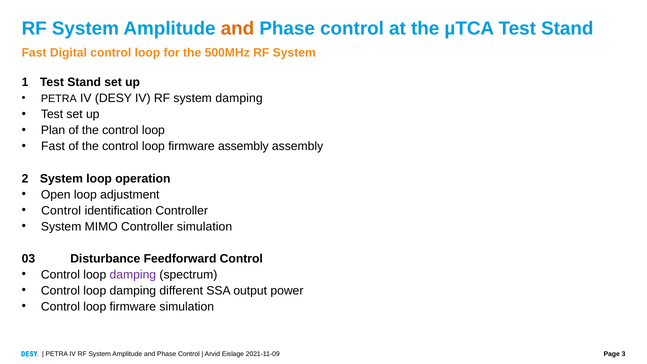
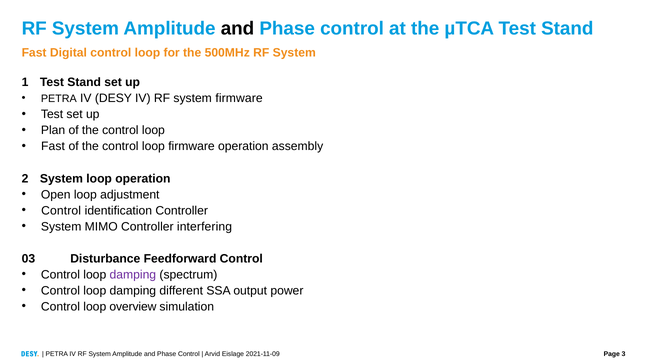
and at (238, 29) colour: orange -> black
system damping: damping -> firmware
firmware assembly: assembly -> operation
Controller simulation: simulation -> interfering
firmware at (133, 307): firmware -> overview
